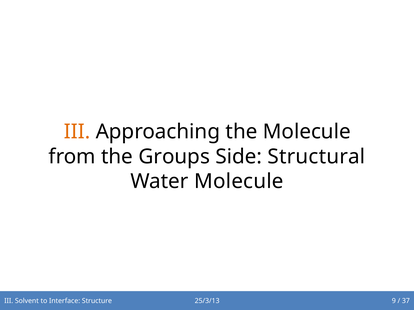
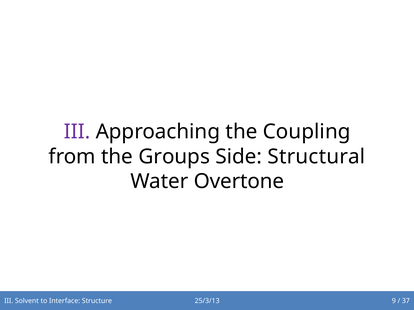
III at (77, 132) colour: orange -> purple
the Molecule: Molecule -> Coupling
Water Molecule: Molecule -> Overtone
